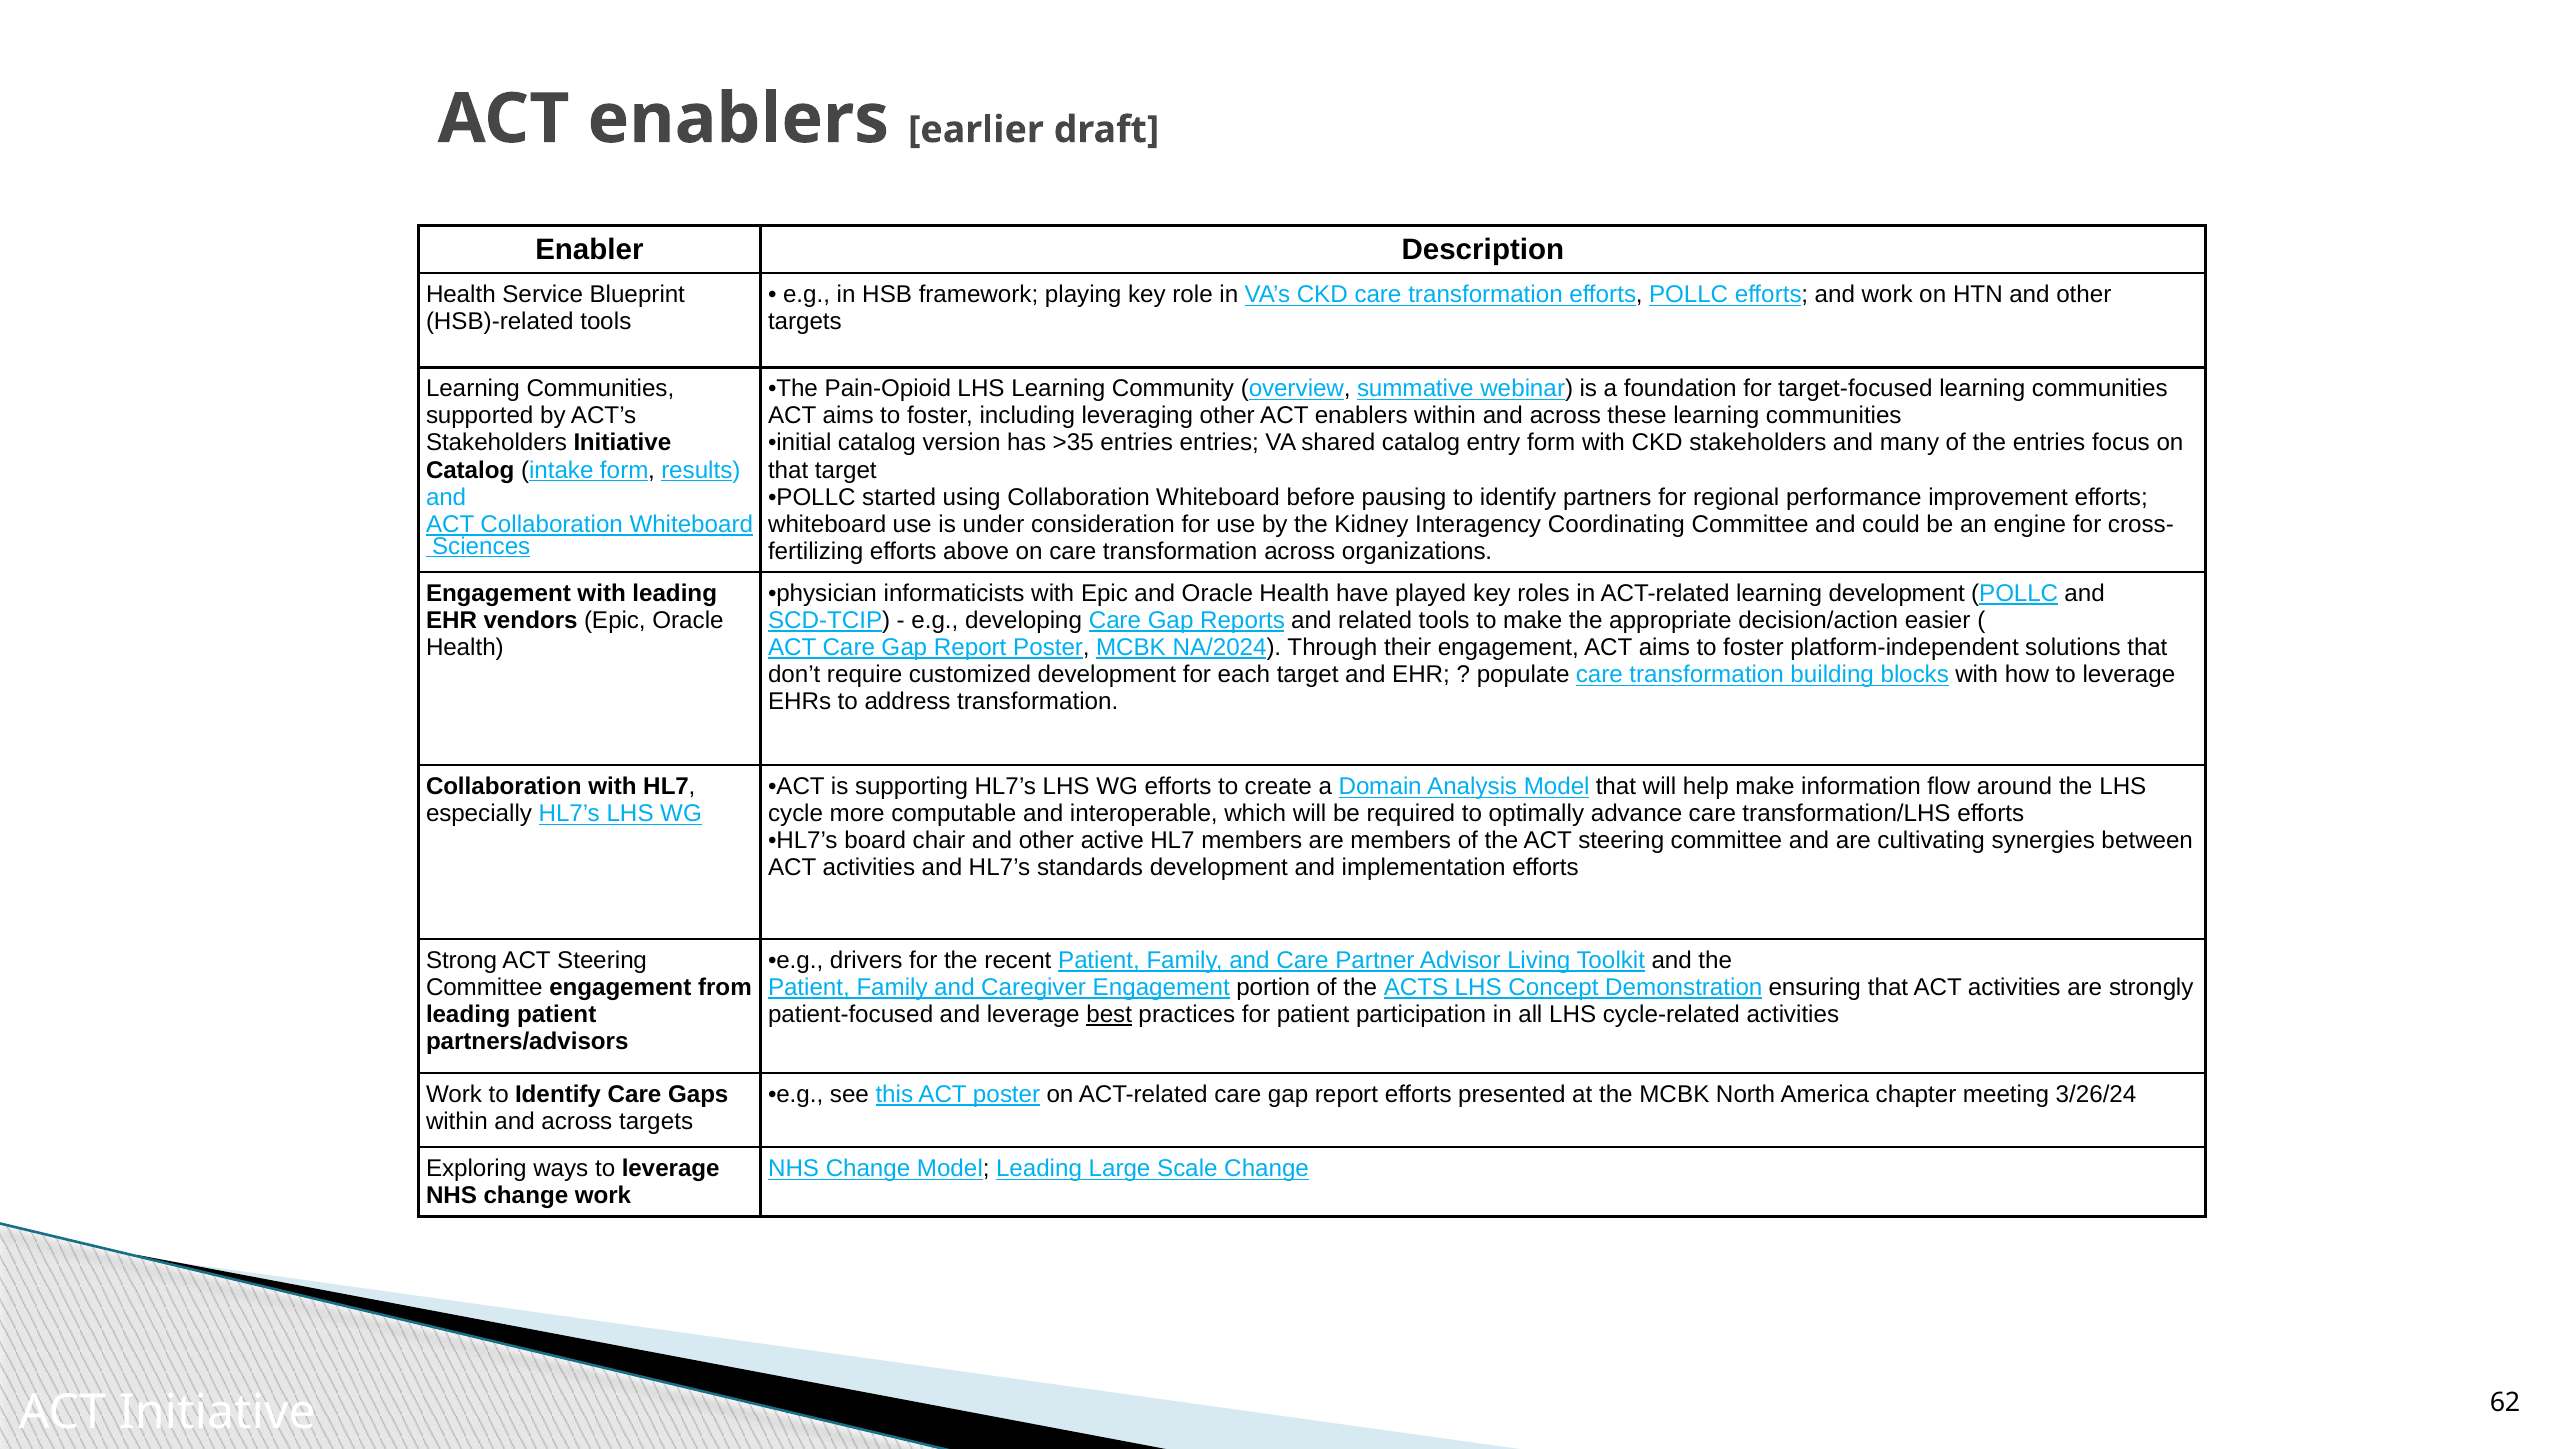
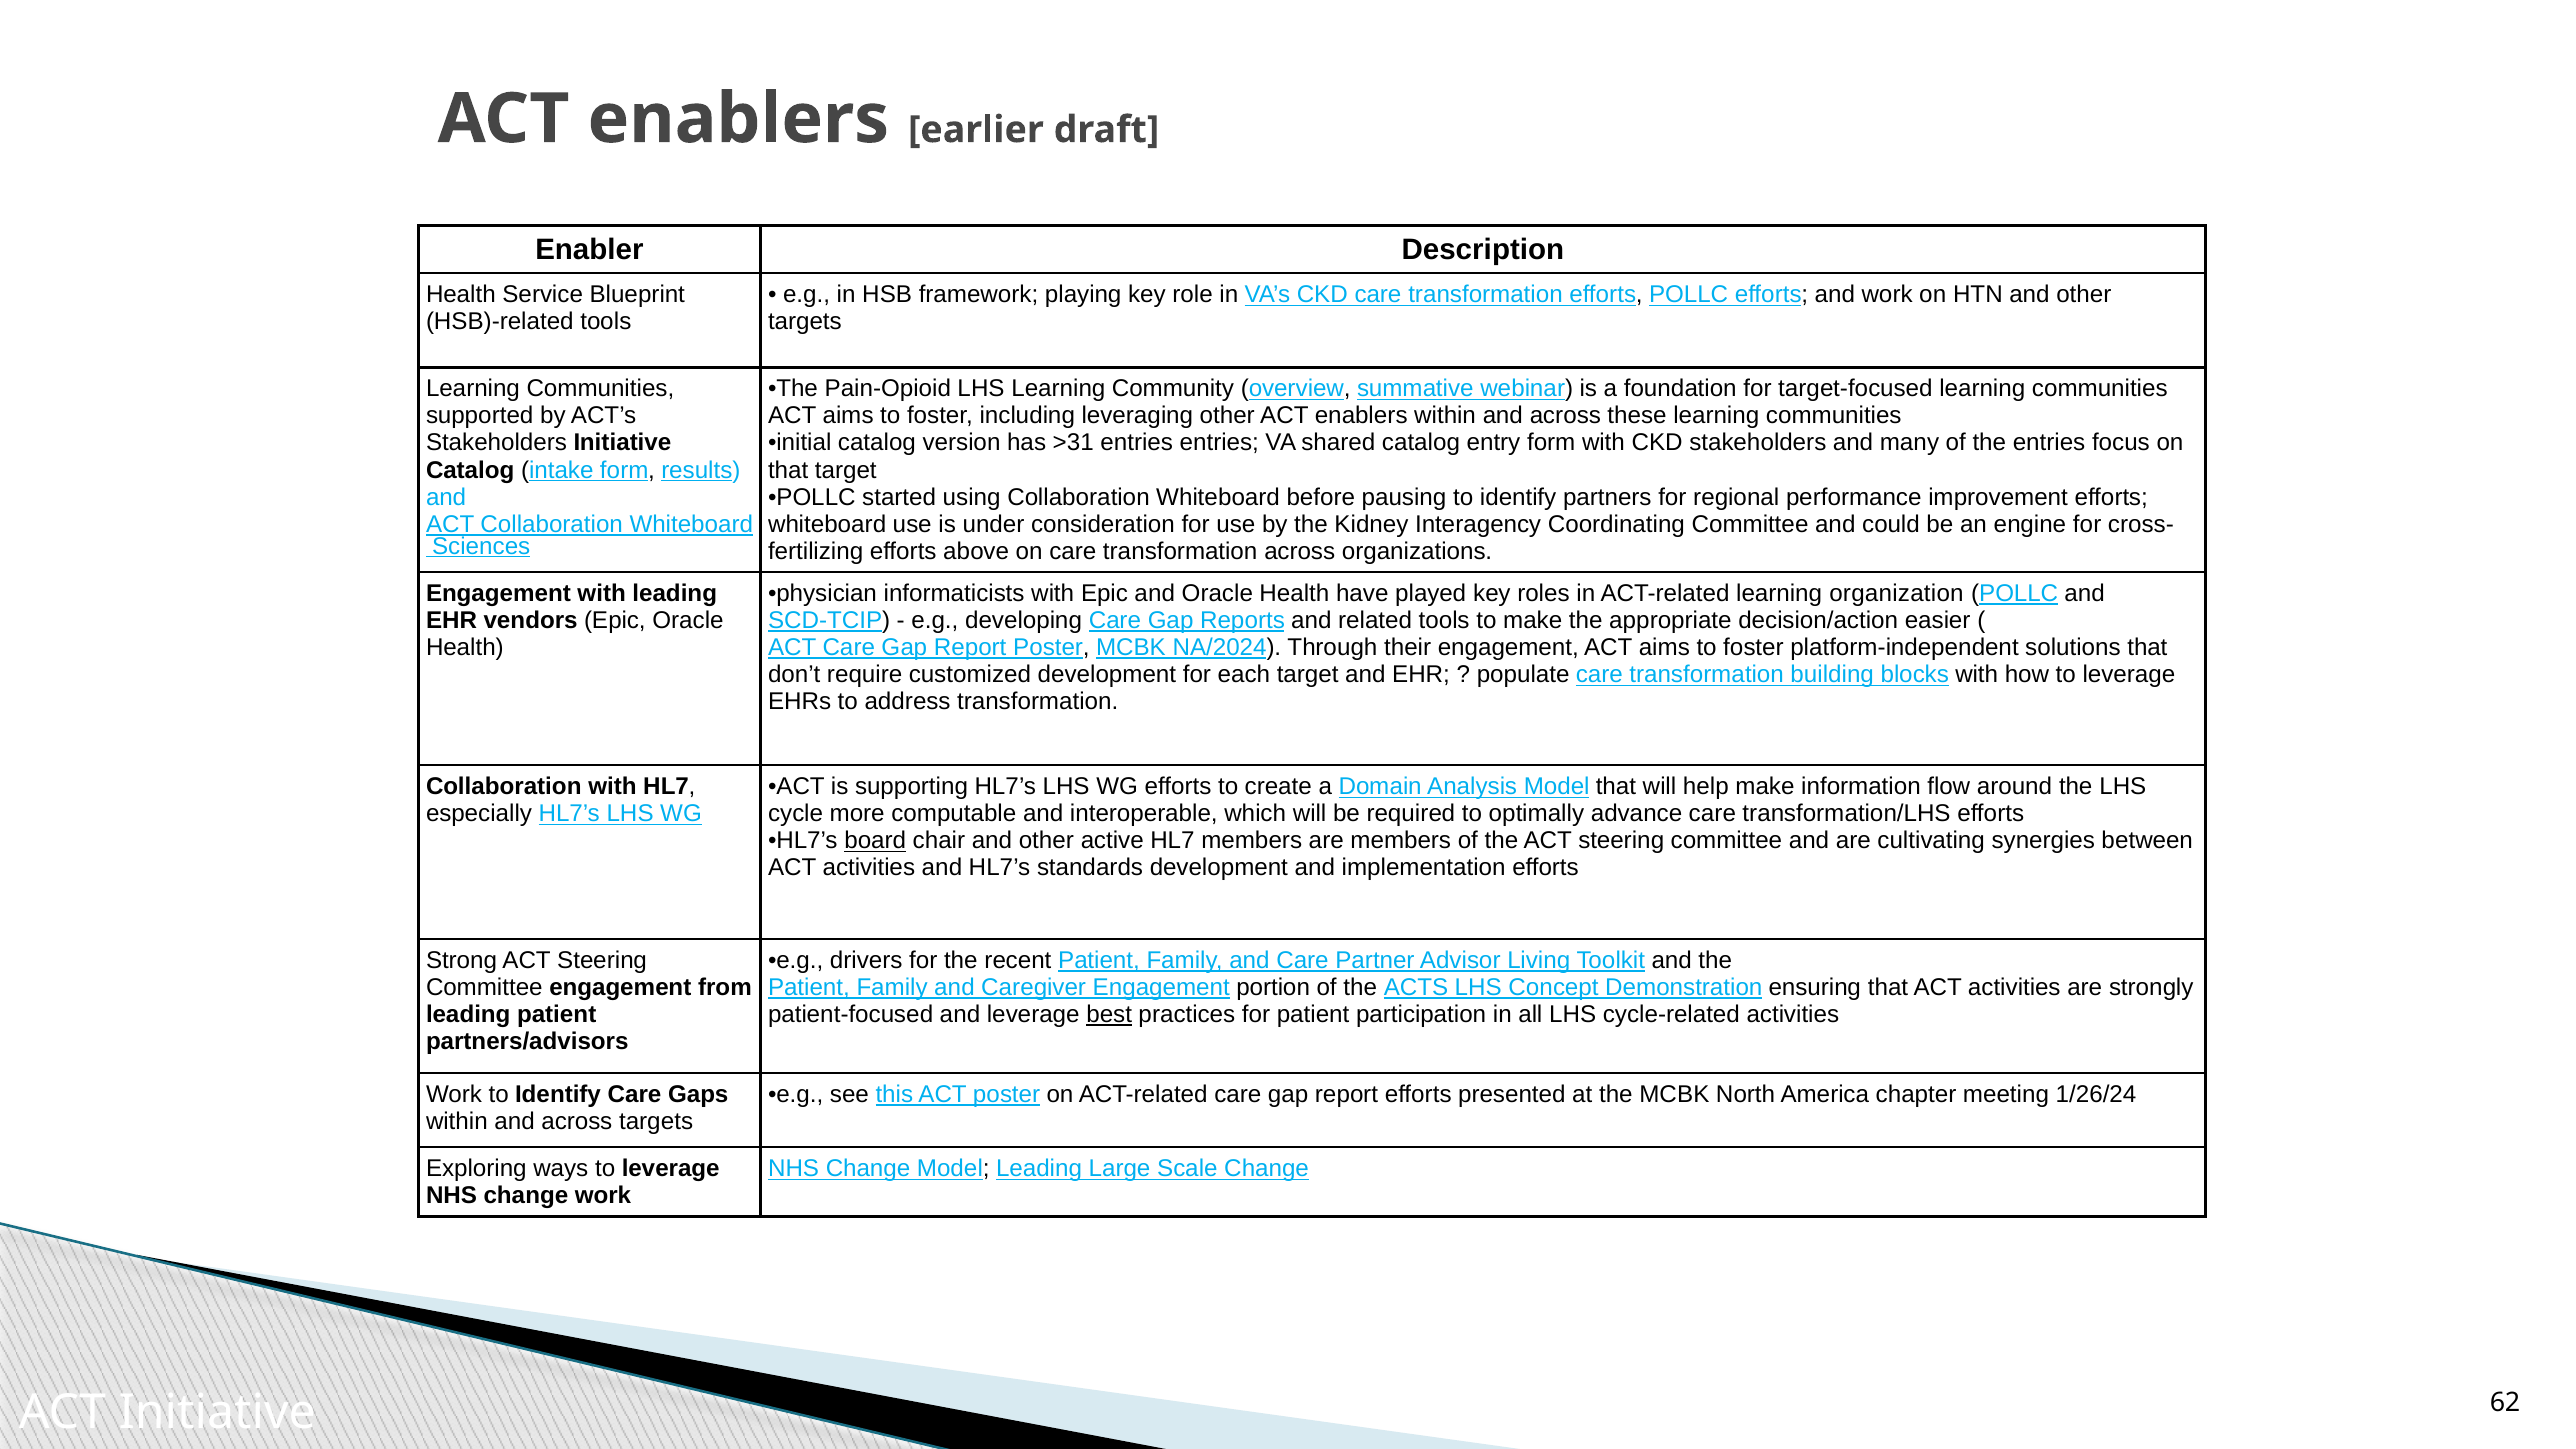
>35: >35 -> >31
learning development: development -> organization
board underline: none -> present
3/26/24: 3/26/24 -> 1/26/24
